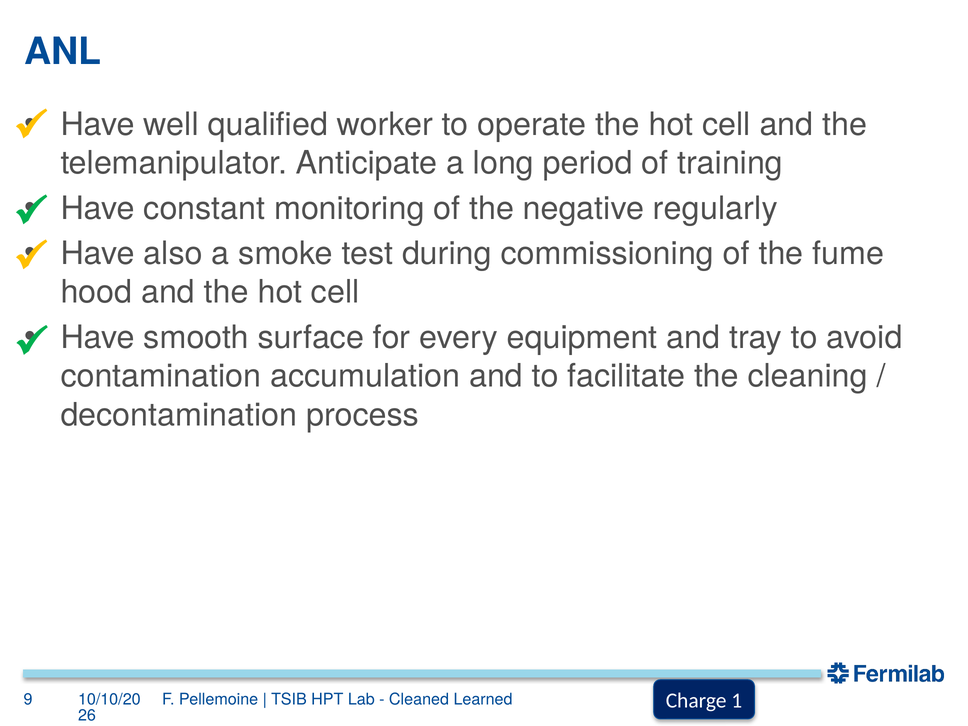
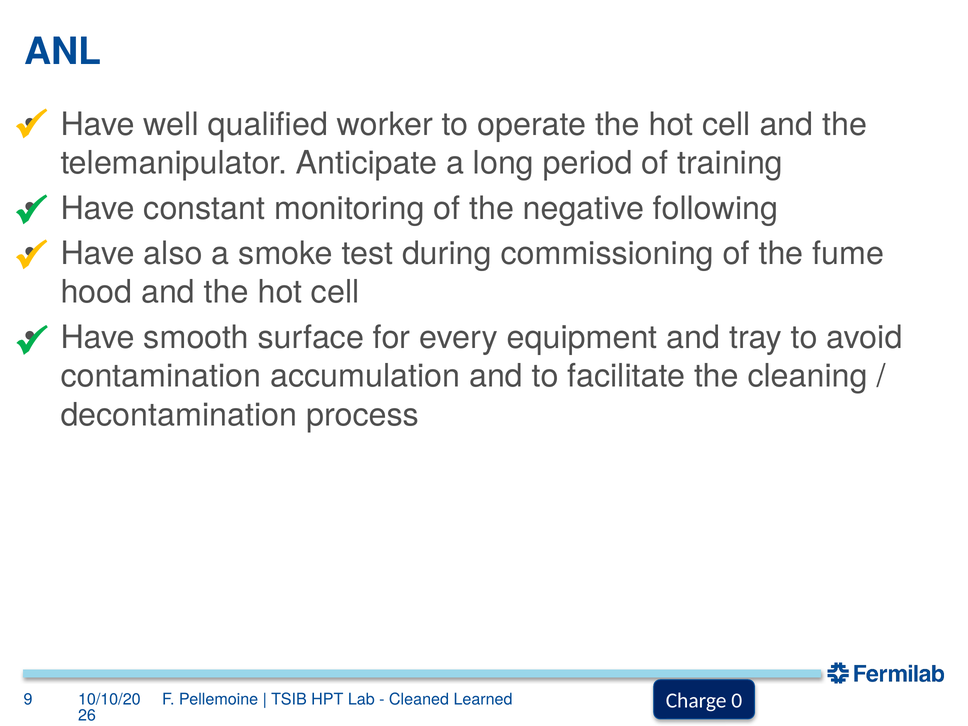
regularly: regularly -> following
1: 1 -> 0
